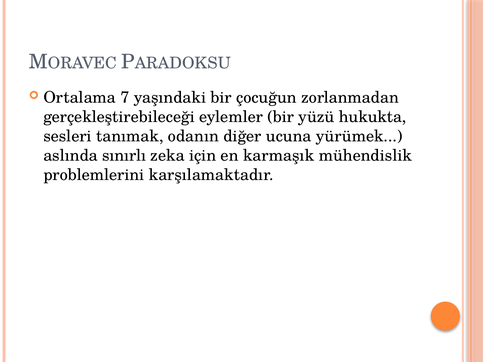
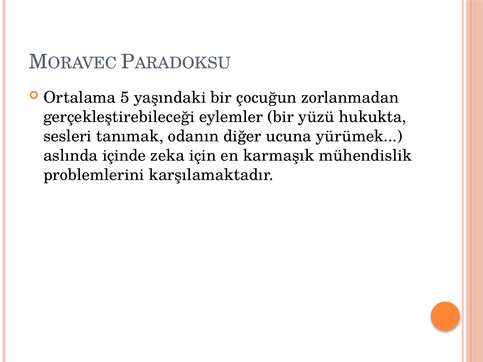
7: 7 -> 5
sınırlı: sınırlı -> içinde
